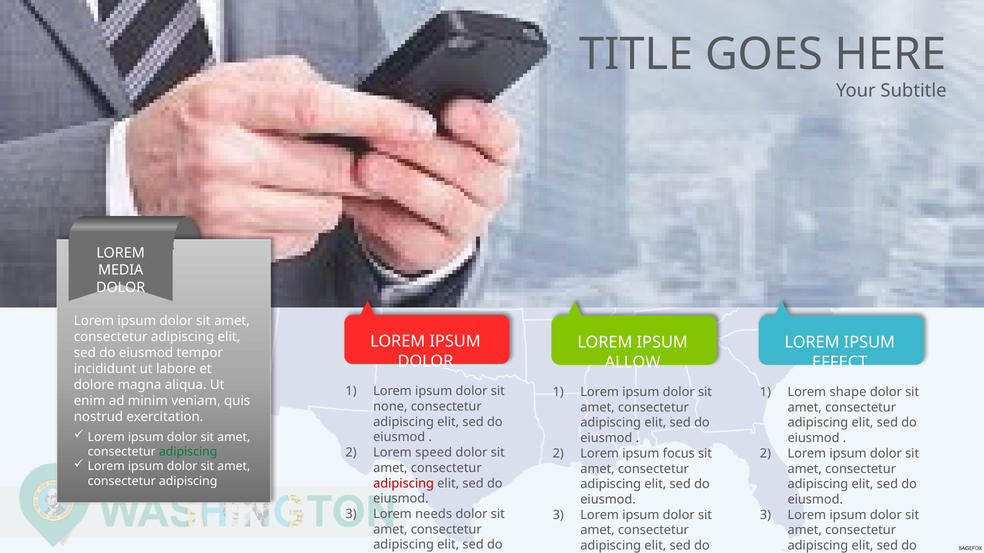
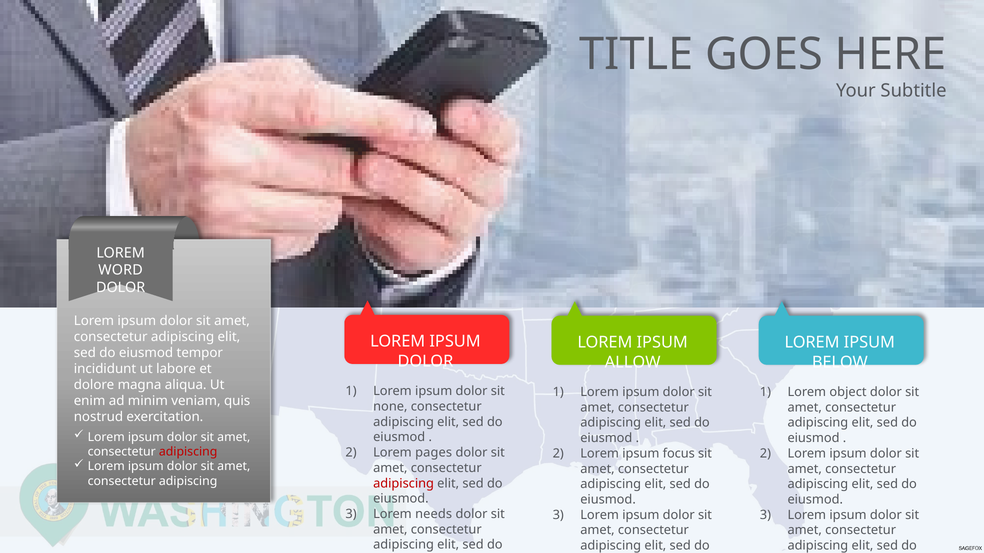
MEDIA: MEDIA -> WORD
EFFECT: EFFECT -> BELOW
shape: shape -> object
adipiscing at (188, 452) colour: green -> red
speed: speed -> pages
